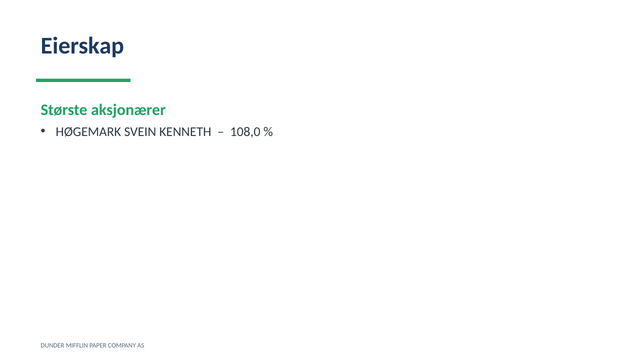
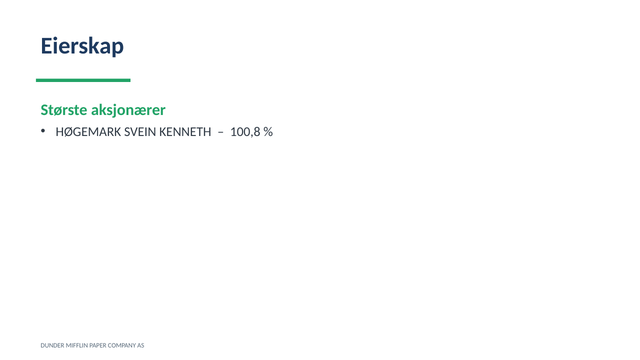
108,0: 108,0 -> 100,8
